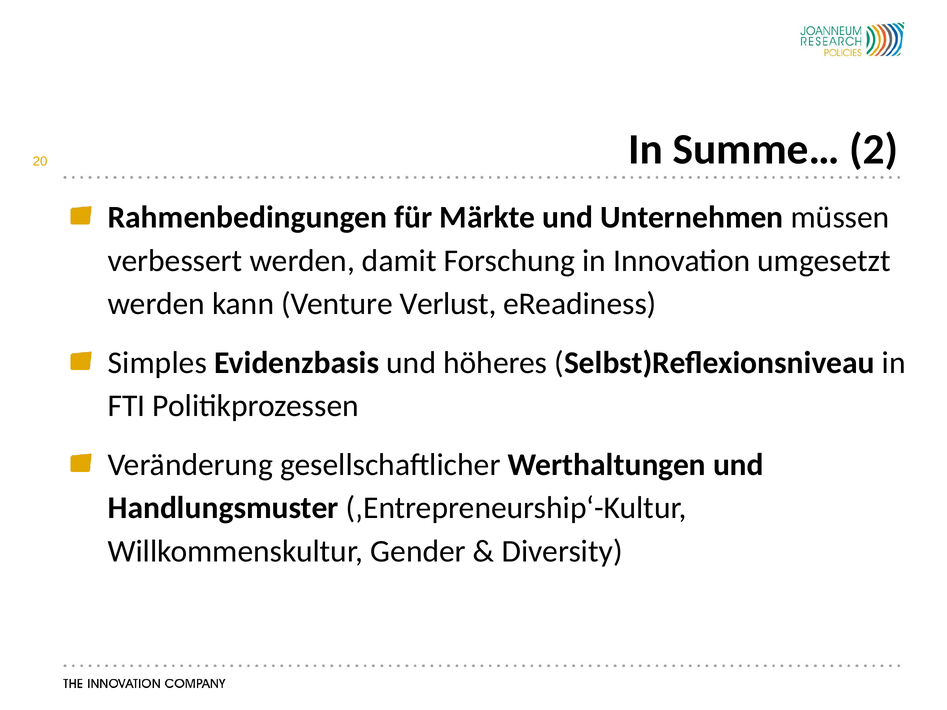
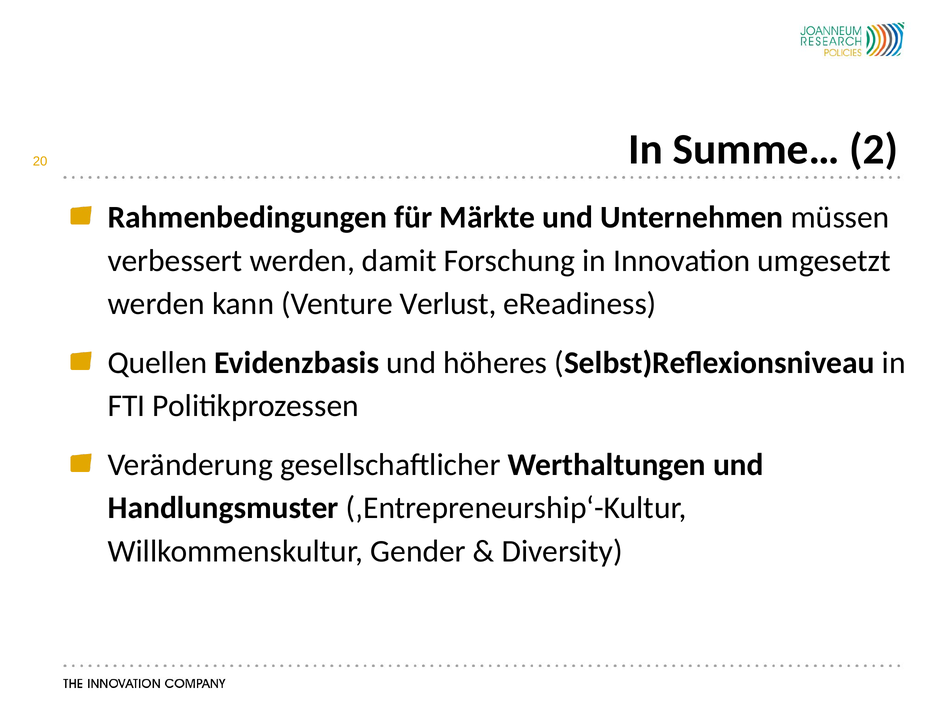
Simples: Simples -> Quellen
